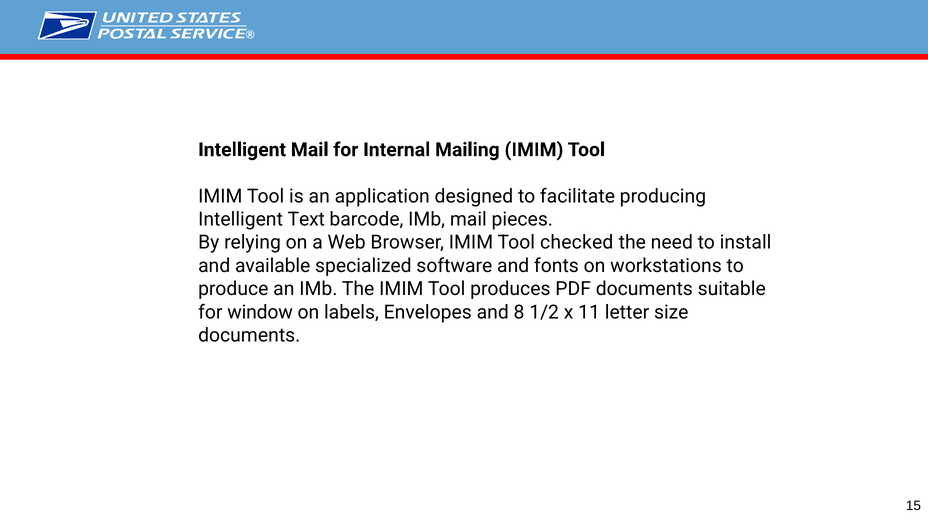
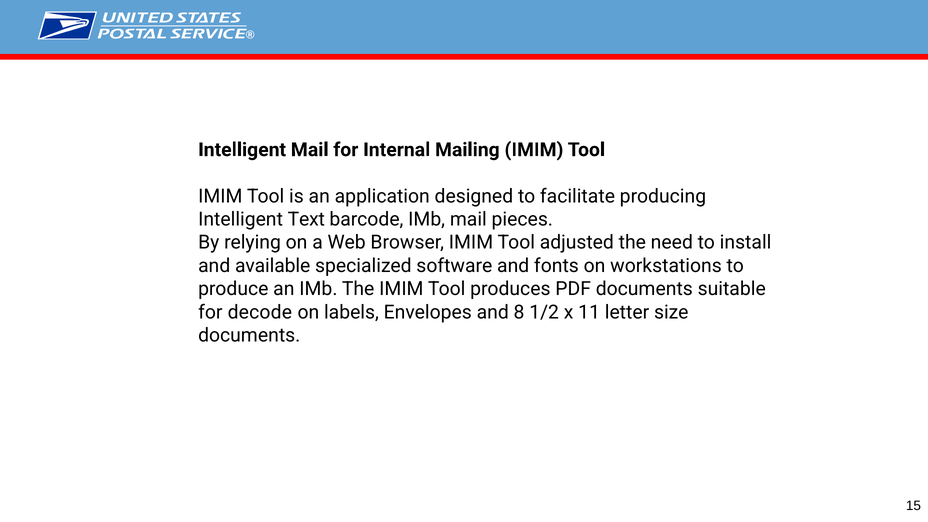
checked: checked -> adjusted
window: window -> decode
